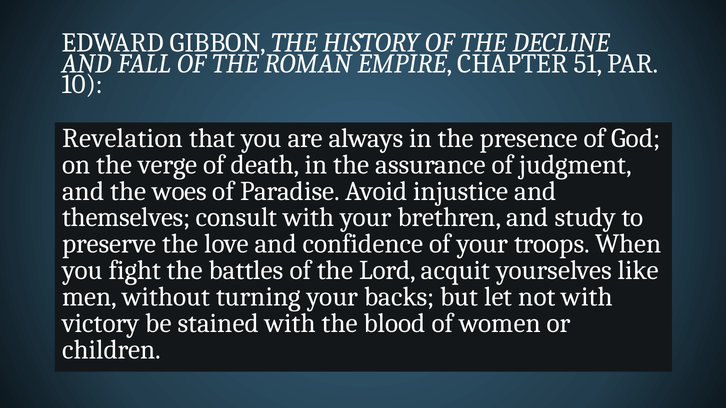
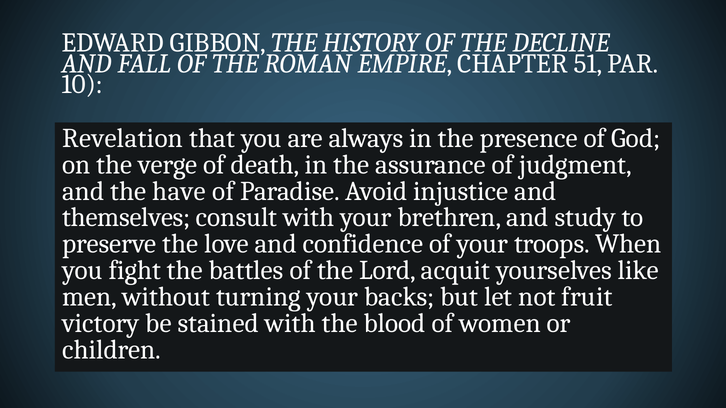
woes: woes -> have
not with: with -> fruit
